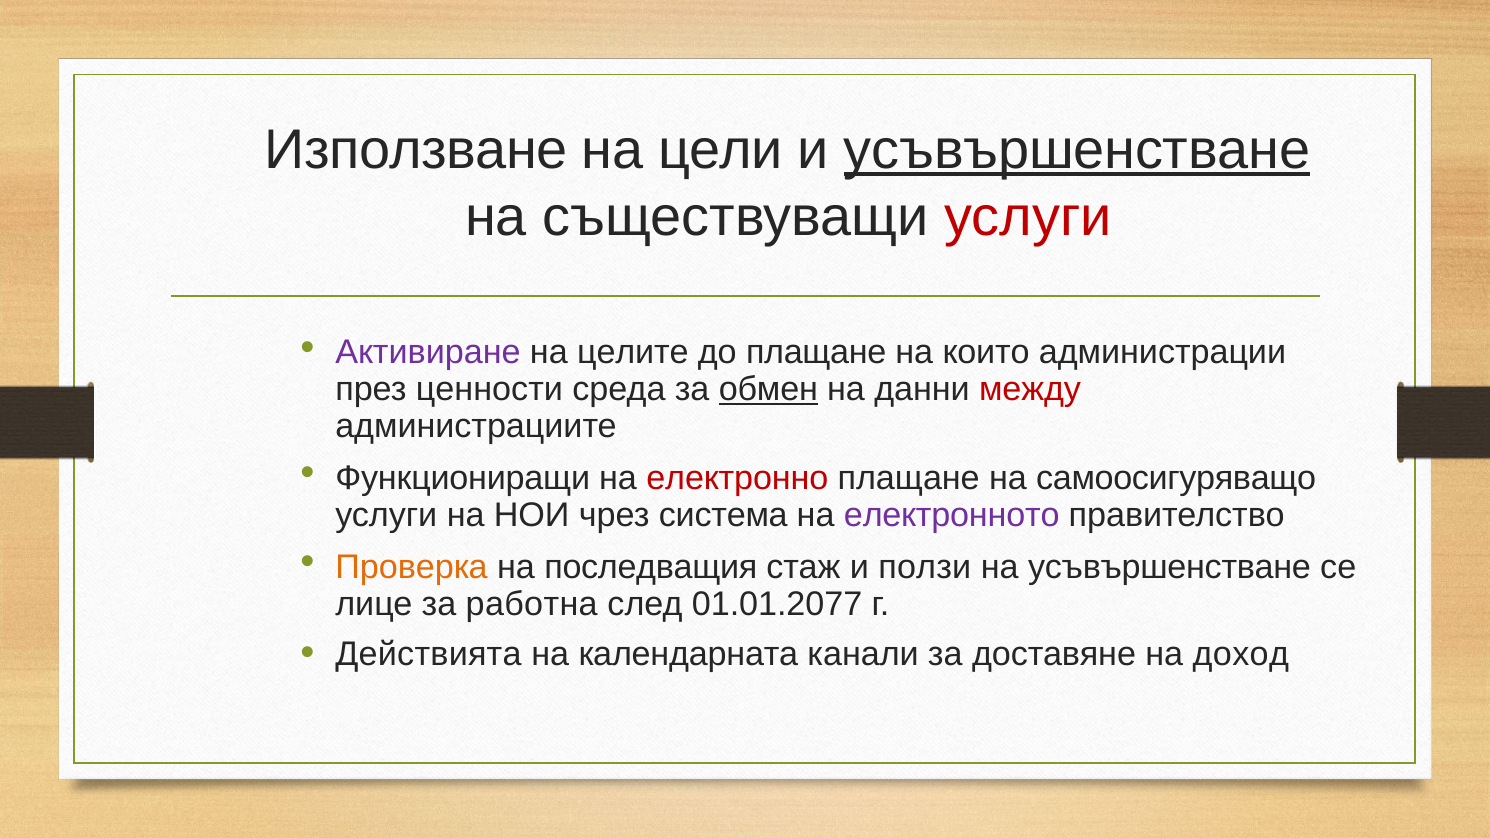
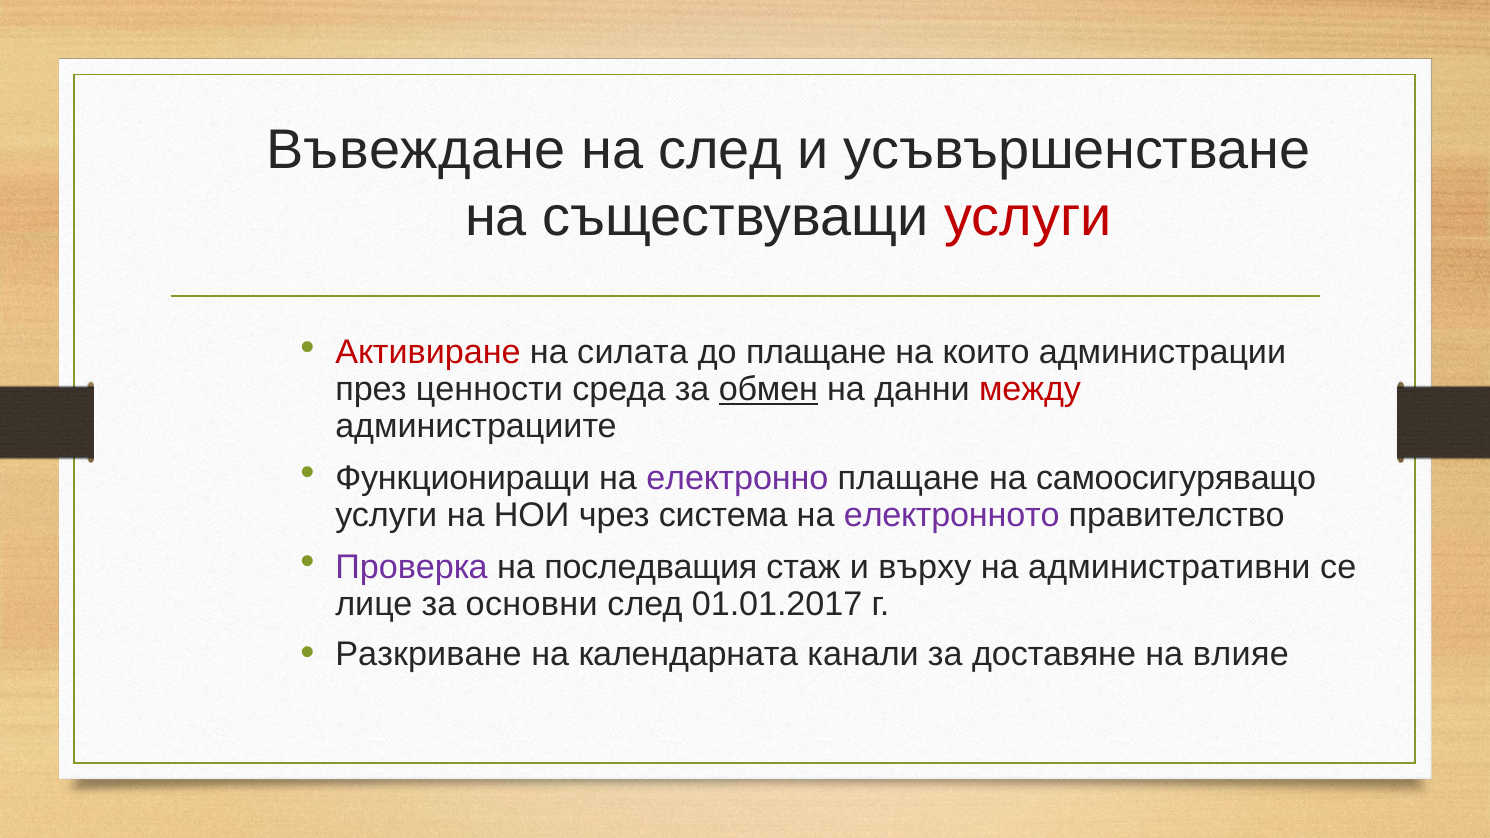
Използване: Използване -> Въвеждане
на цели: цели -> след
усъвършенстване at (1077, 150) underline: present -> none
Активиране colour: purple -> red
целите: целите -> силата
електронно colour: red -> purple
Проверка colour: orange -> purple
ползи: ползи -> върху
на усъвършенстване: усъвършенстване -> административни
работна: работна -> основни
01.01.2077: 01.01.2077 -> 01.01.2017
Действията: Действията -> Разкриване
доход: доход -> влияе
